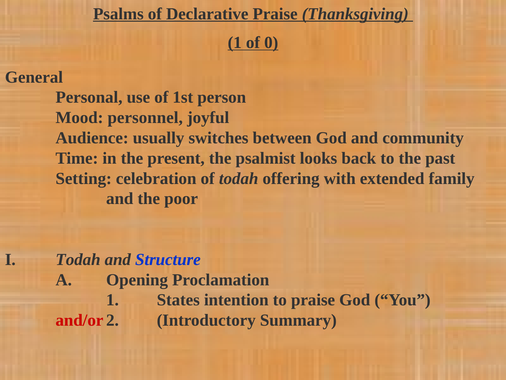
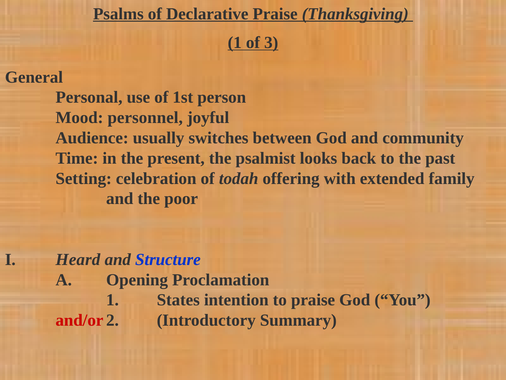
0: 0 -> 3
I Todah: Todah -> Heard
